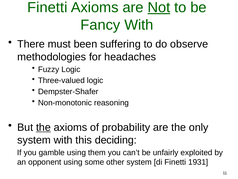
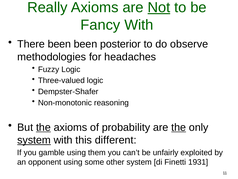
Finetti at (47, 7): Finetti -> Really
There must: must -> been
suffering: suffering -> posterior
the at (179, 127) underline: none -> present
system at (34, 140) underline: none -> present
deciding: deciding -> different
